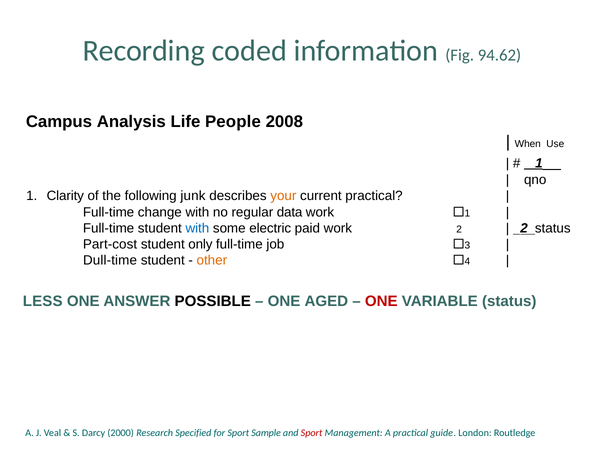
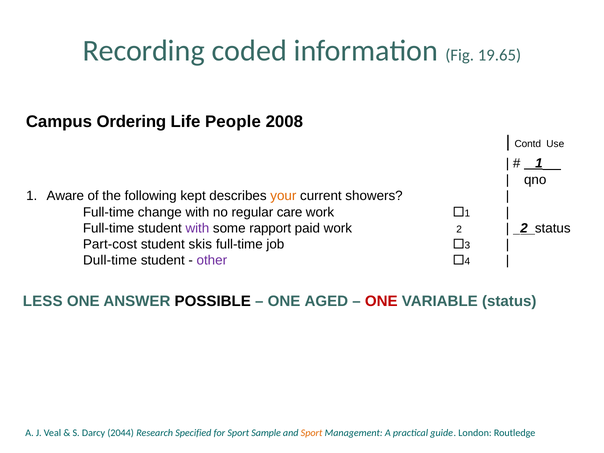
94.62: 94.62 -> 19.65
Analysis: Analysis -> Ordering
When: When -> Contd
Clarity: Clarity -> Aware
junk: junk -> kept
current practical: practical -> showers
data: data -> care
with at (197, 228) colour: blue -> purple
electric: electric -> rapport
only: only -> skis
other colour: orange -> purple
2000: 2000 -> 2044
Sport at (312, 433) colour: red -> orange
